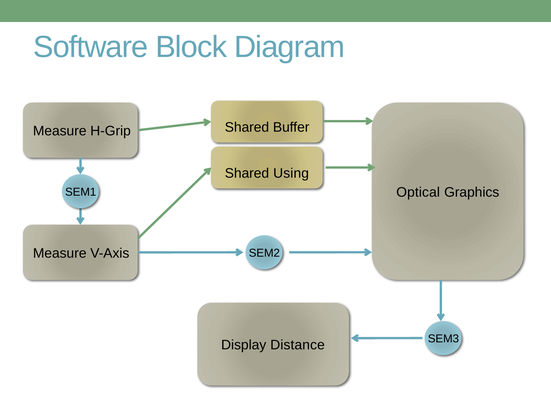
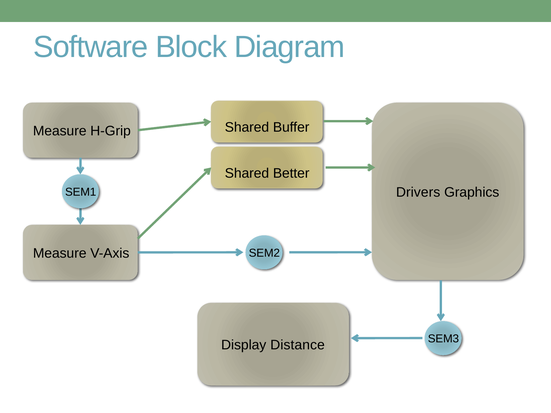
Using: Using -> Better
Optical: Optical -> Drivers
